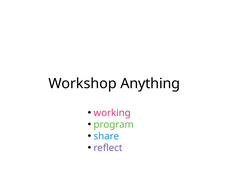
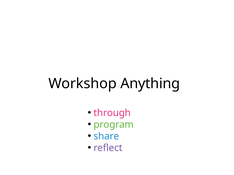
working: working -> through
